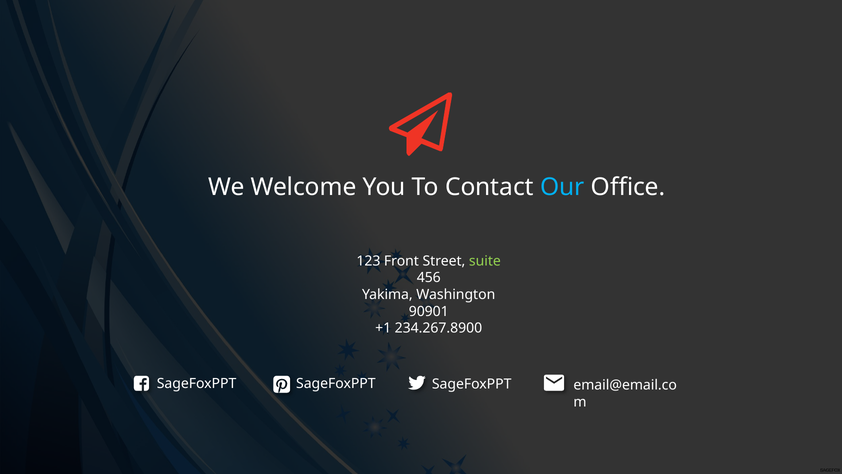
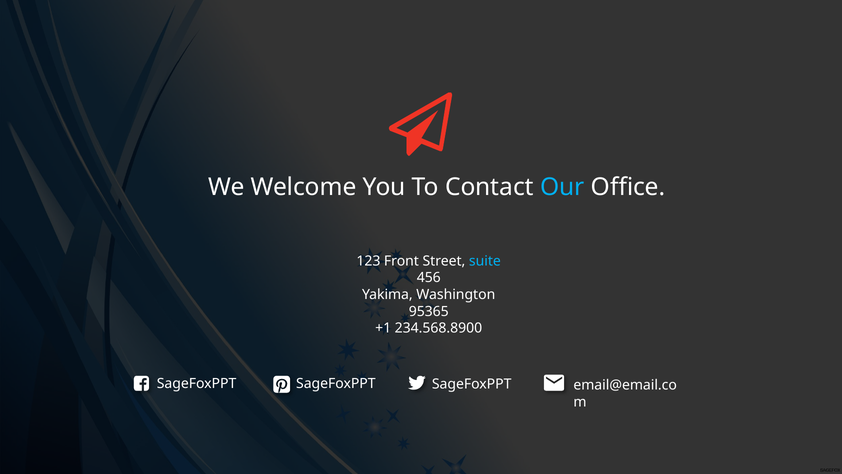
suite colour: light green -> light blue
90901: 90901 -> 95365
234.267.8900: 234.267.8900 -> 234.568.8900
